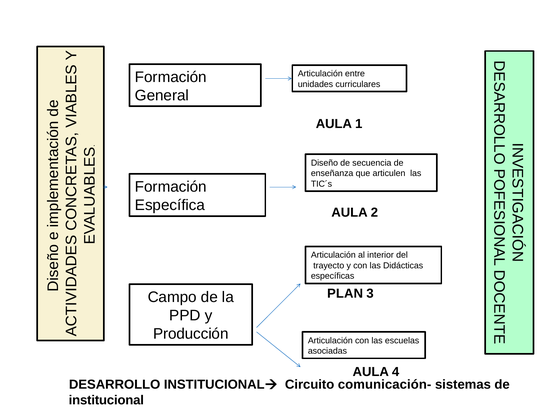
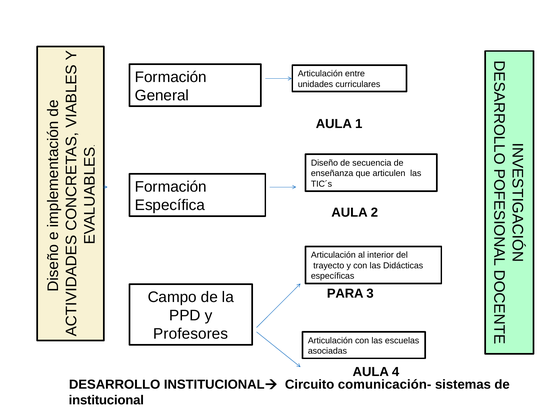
PLAN: PLAN -> PARA
Producción: Producción -> Profesores
